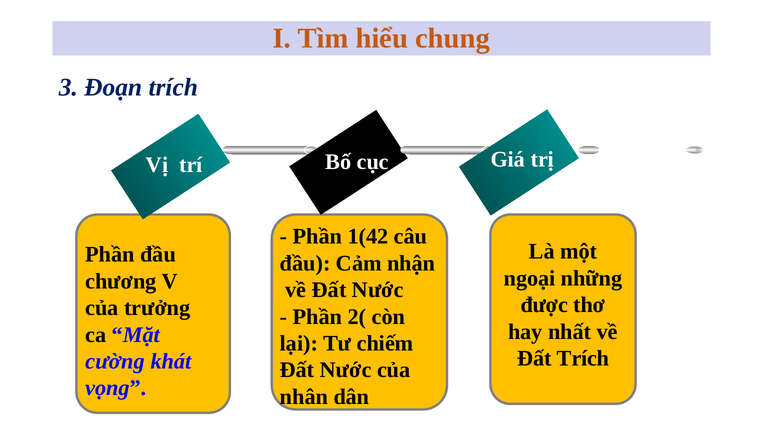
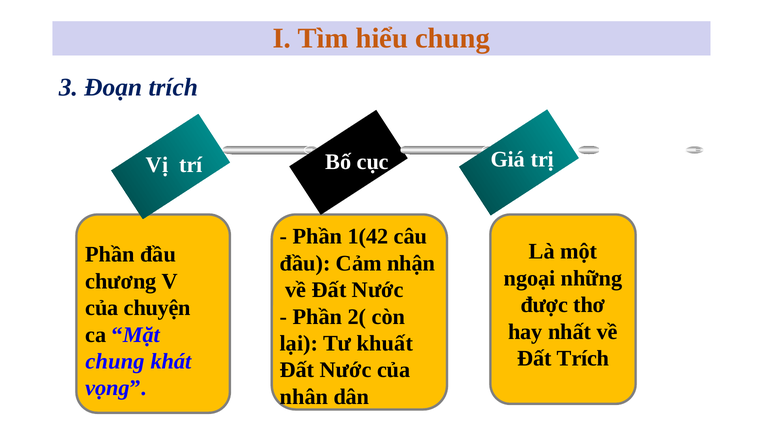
trưởng: trưởng -> chuyện
chiếm: chiếm -> khuất
cường at (115, 362): cường -> chung
